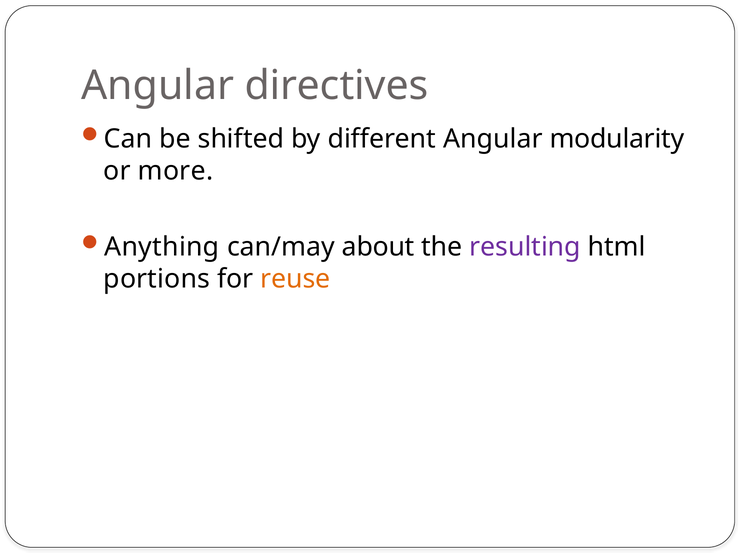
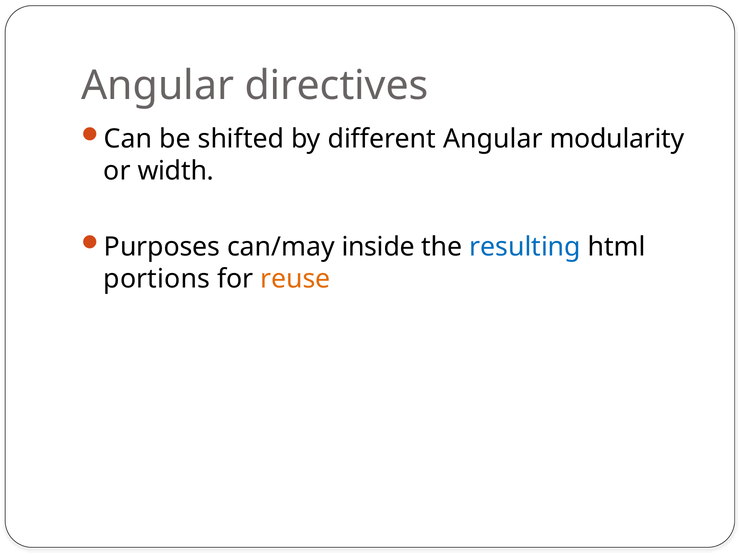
more: more -> width
Anything: Anything -> Purposes
about: about -> inside
resulting colour: purple -> blue
